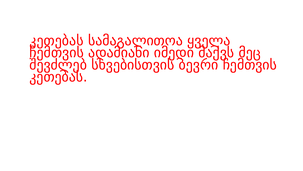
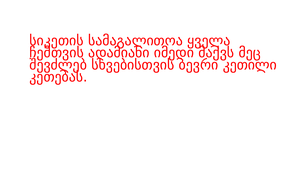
კეთებას at (56, 41): კეთებას -> სიკეთის
ბევრი ჩემთვის: ჩემთვის -> კეთილი
